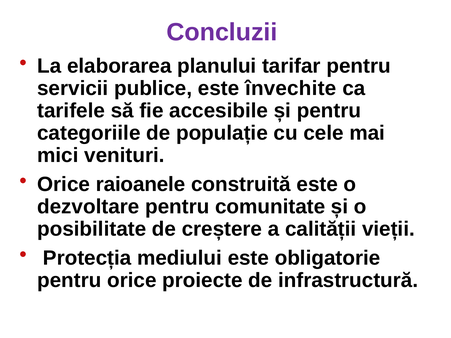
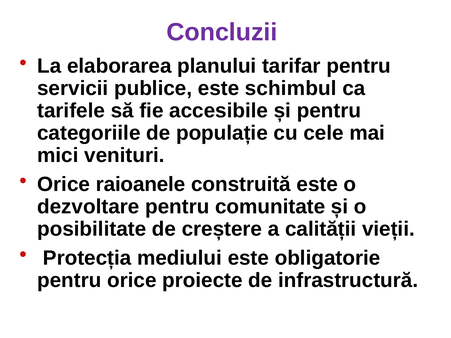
învechite: învechite -> schimbul
